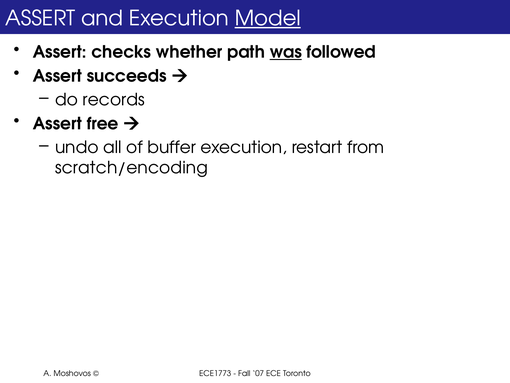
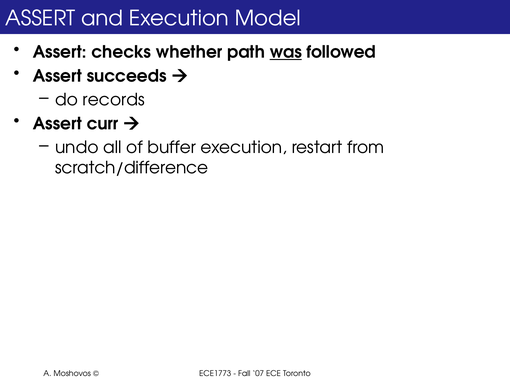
Model underline: present -> none
free: free -> curr
scratch/encoding: scratch/encoding -> scratch/difference
